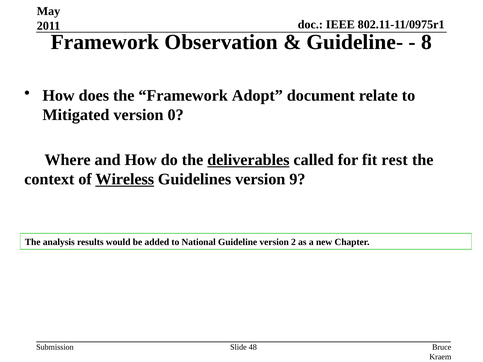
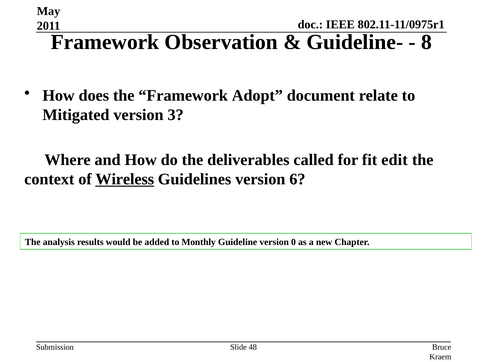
0: 0 -> 3
deliverables underline: present -> none
rest: rest -> edit
9: 9 -> 6
National: National -> Monthly
2: 2 -> 0
